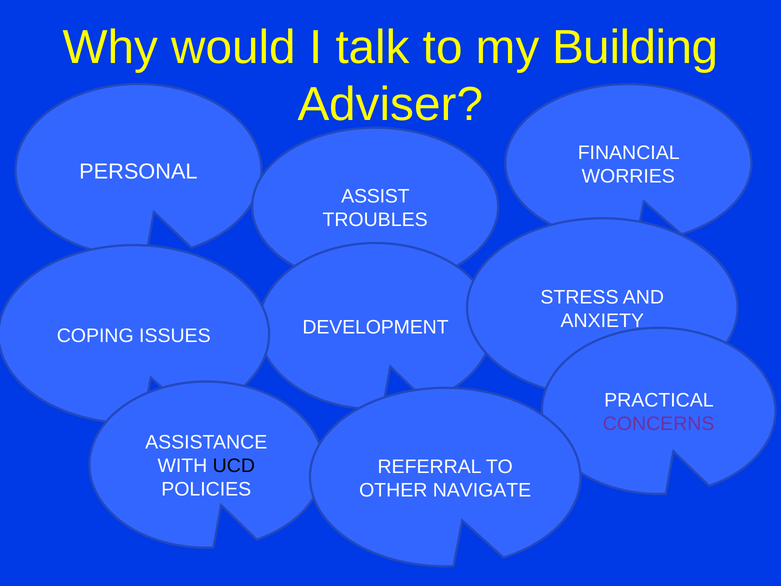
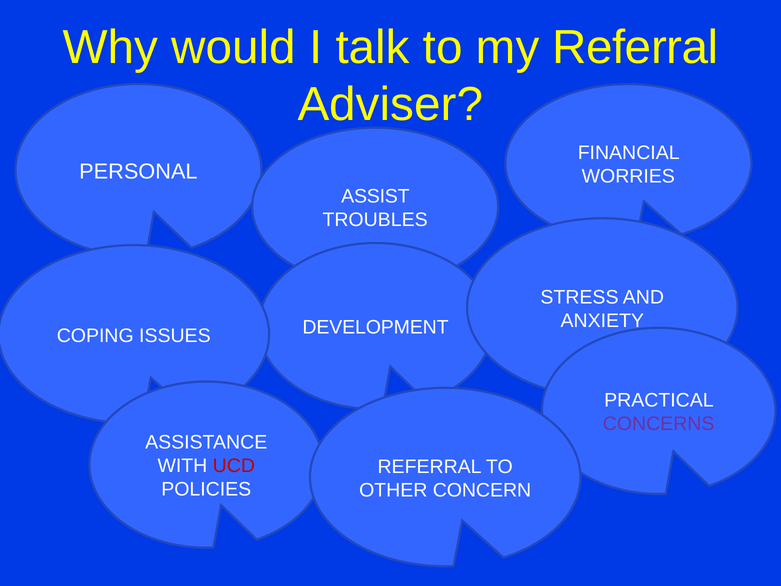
my Building: Building -> Referral
UCD colour: black -> red
NAVIGATE: NAVIGATE -> CONCERN
